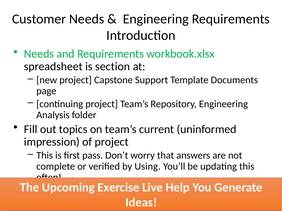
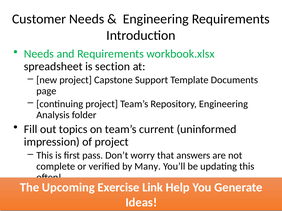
Using: Using -> Many
Live: Live -> Link
